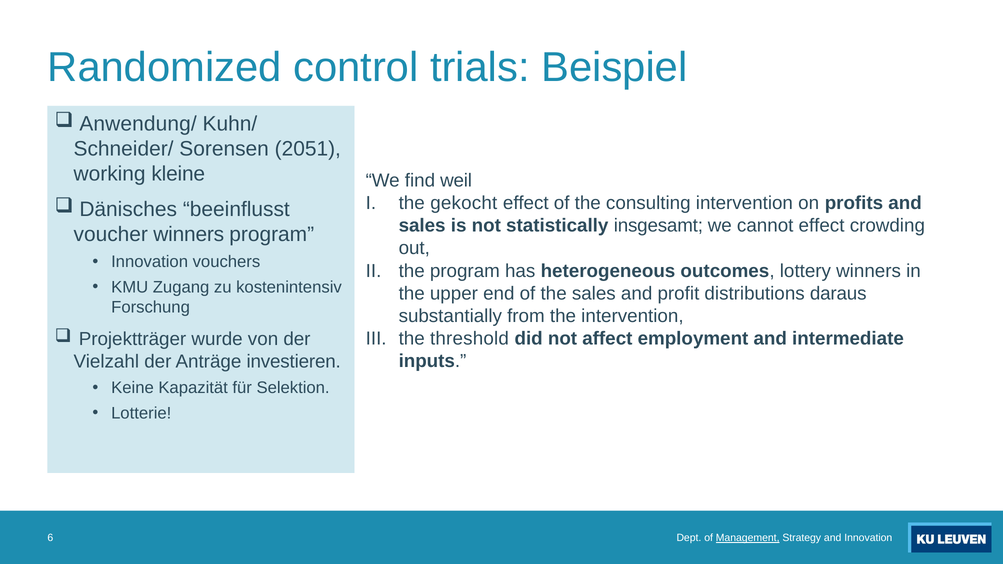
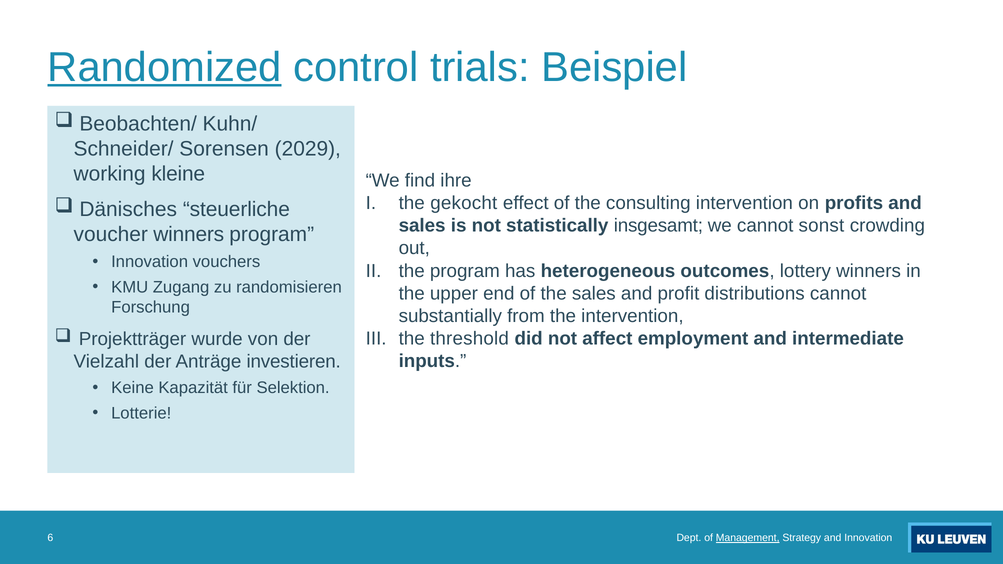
Randomized underline: none -> present
Anwendung/: Anwendung/ -> Beobachten/
2051: 2051 -> 2029
weil: weil -> ihre
beeinflusst: beeinflusst -> steuerliche
cannot effect: effect -> sonst
kostenintensiv: kostenintensiv -> randomisieren
distributions daraus: daraus -> cannot
